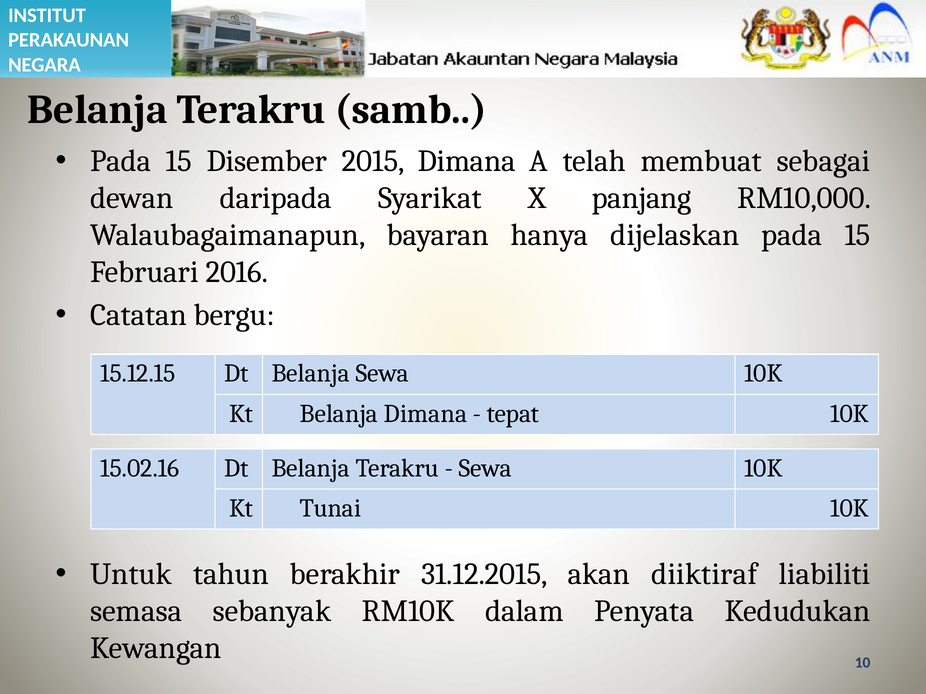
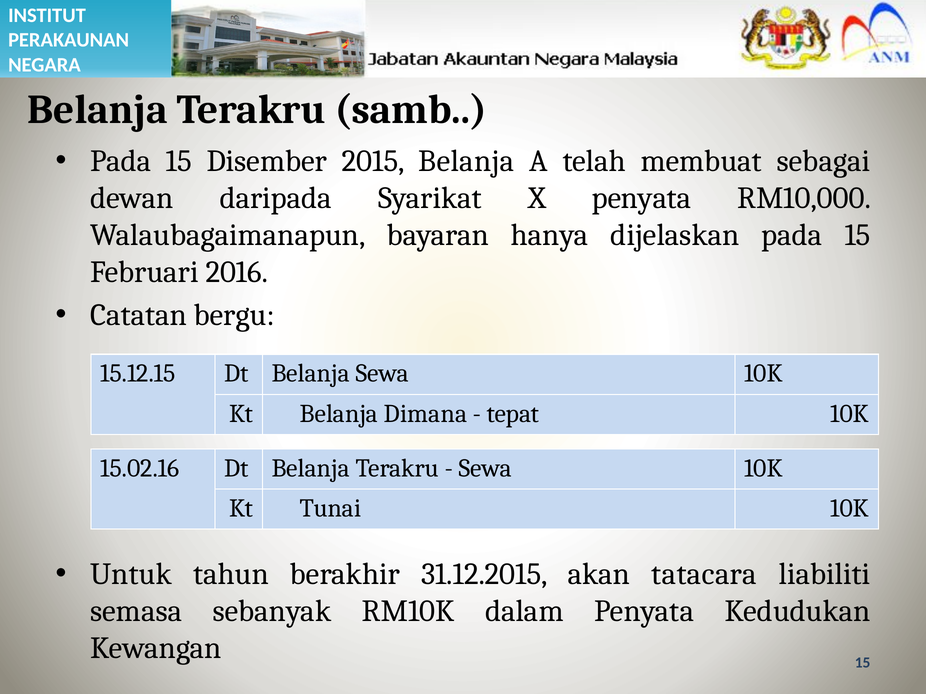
2015 Dimana: Dimana -> Belanja
X panjang: panjang -> penyata
diiktiraf: diiktiraf -> tatacara
Kewangan 10: 10 -> 15
